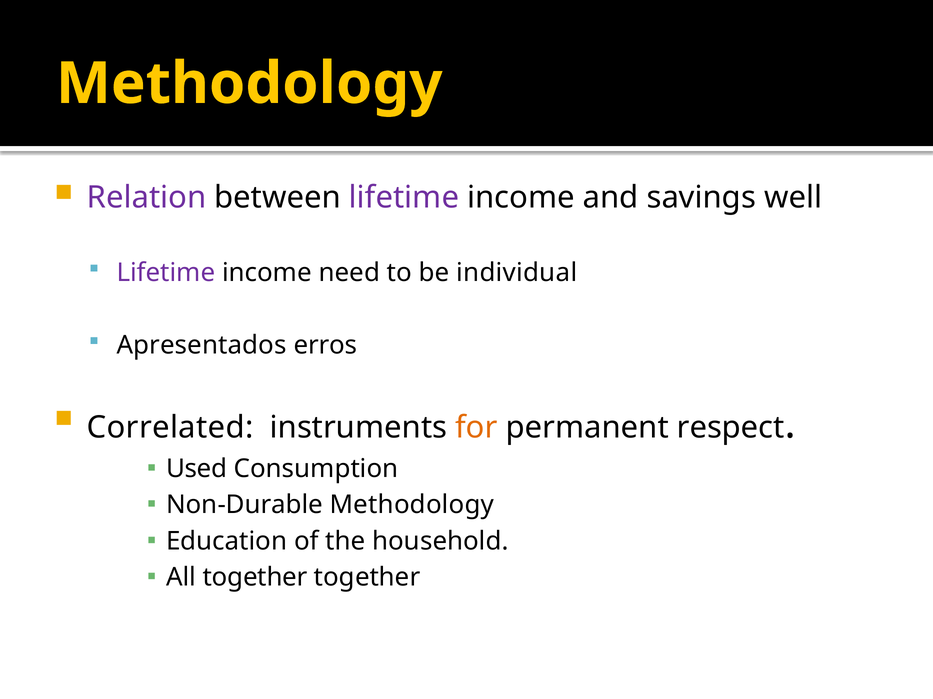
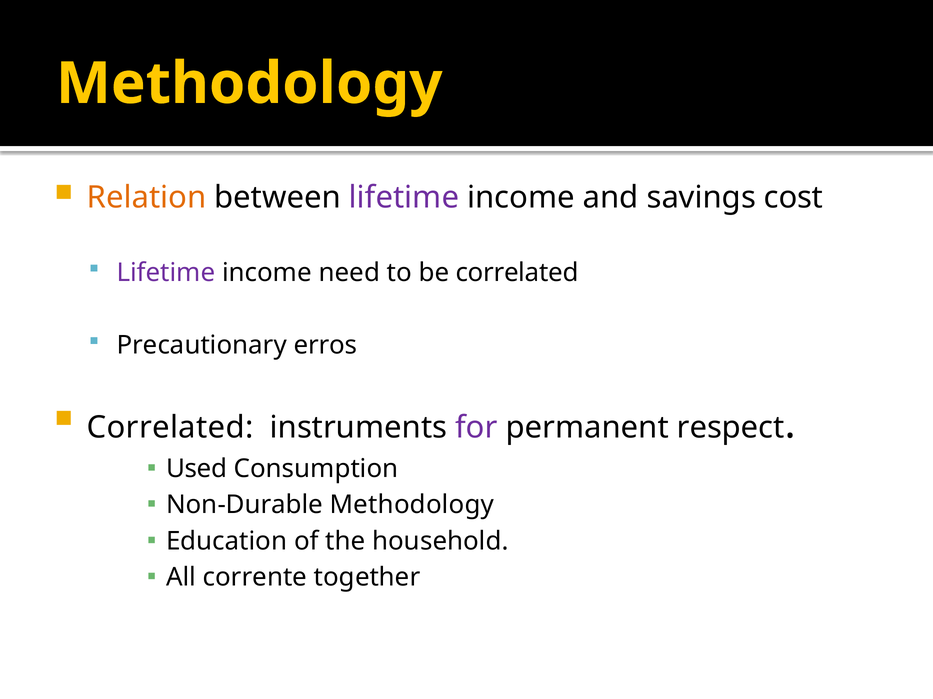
Relation colour: purple -> orange
well: well -> cost
be individual: individual -> correlated
Apresentados: Apresentados -> Precautionary
for colour: orange -> purple
All together: together -> corrente
